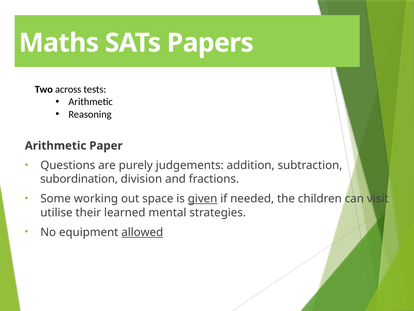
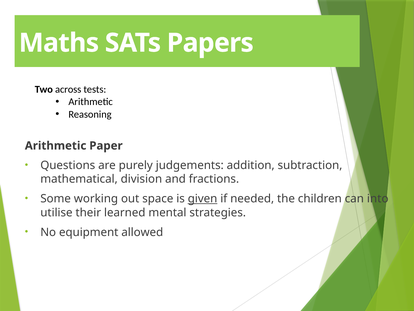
subordination: subordination -> mathematical
visit: visit -> into
allowed underline: present -> none
